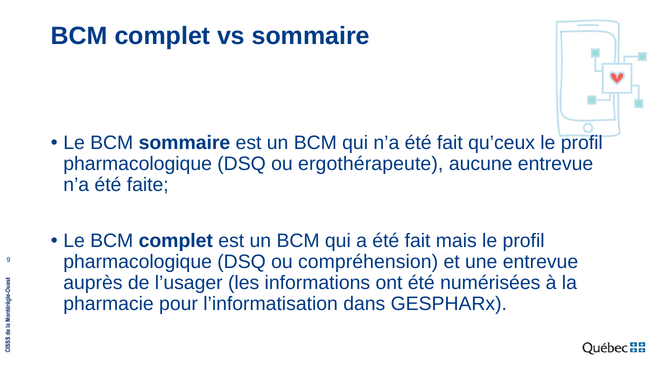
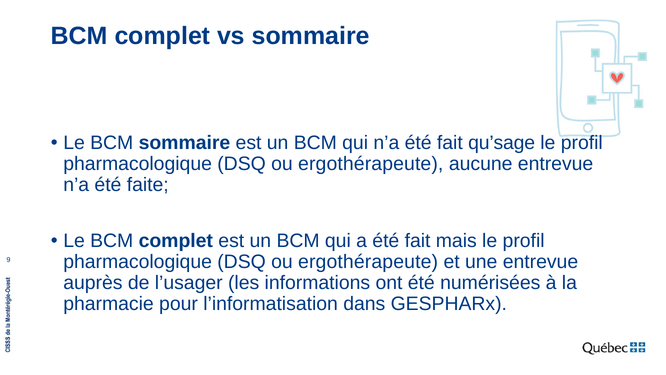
qu’ceux: qu’ceux -> qu’sage
compréhension at (368, 262): compréhension -> ergothérapeute
